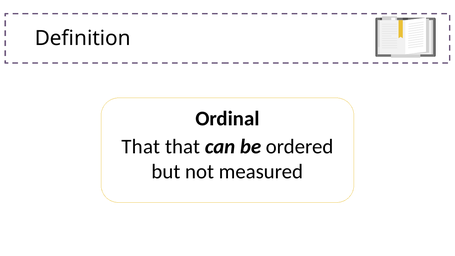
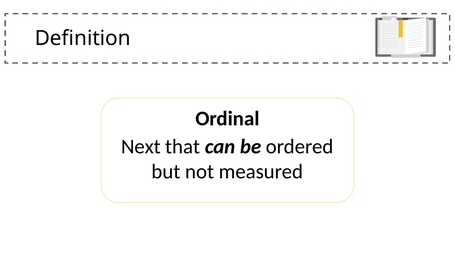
That at (141, 146): That -> Next
